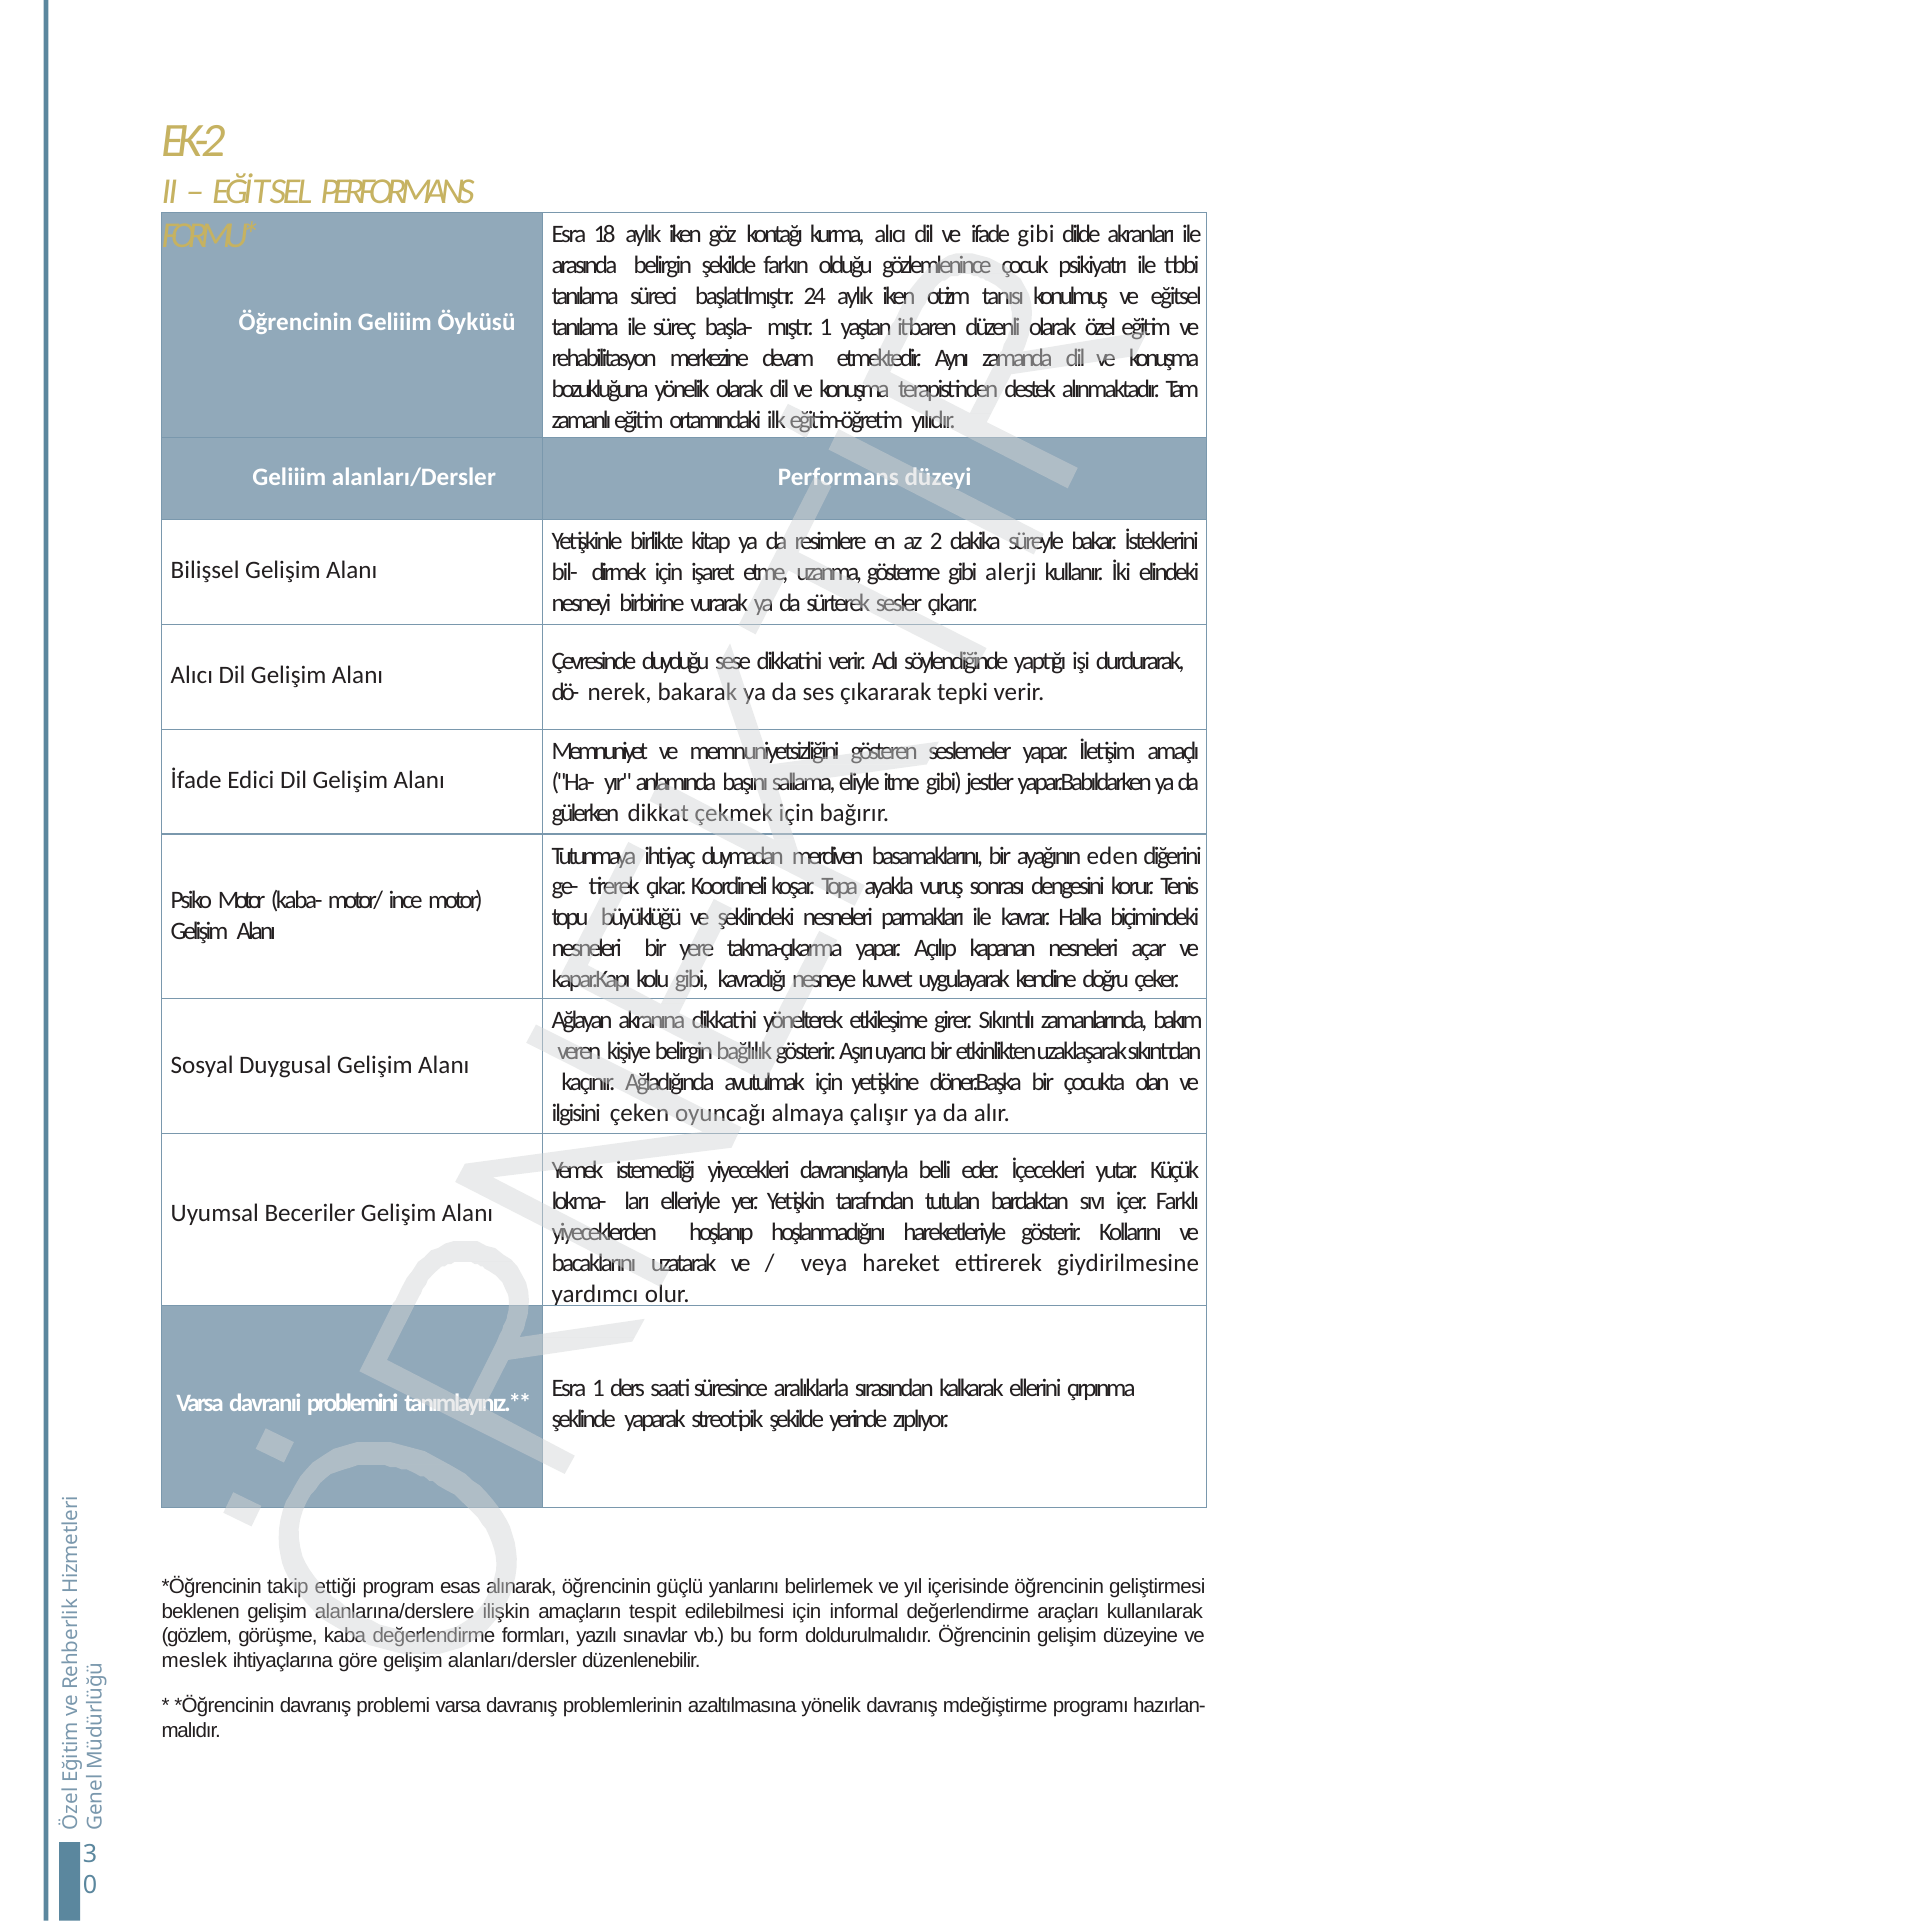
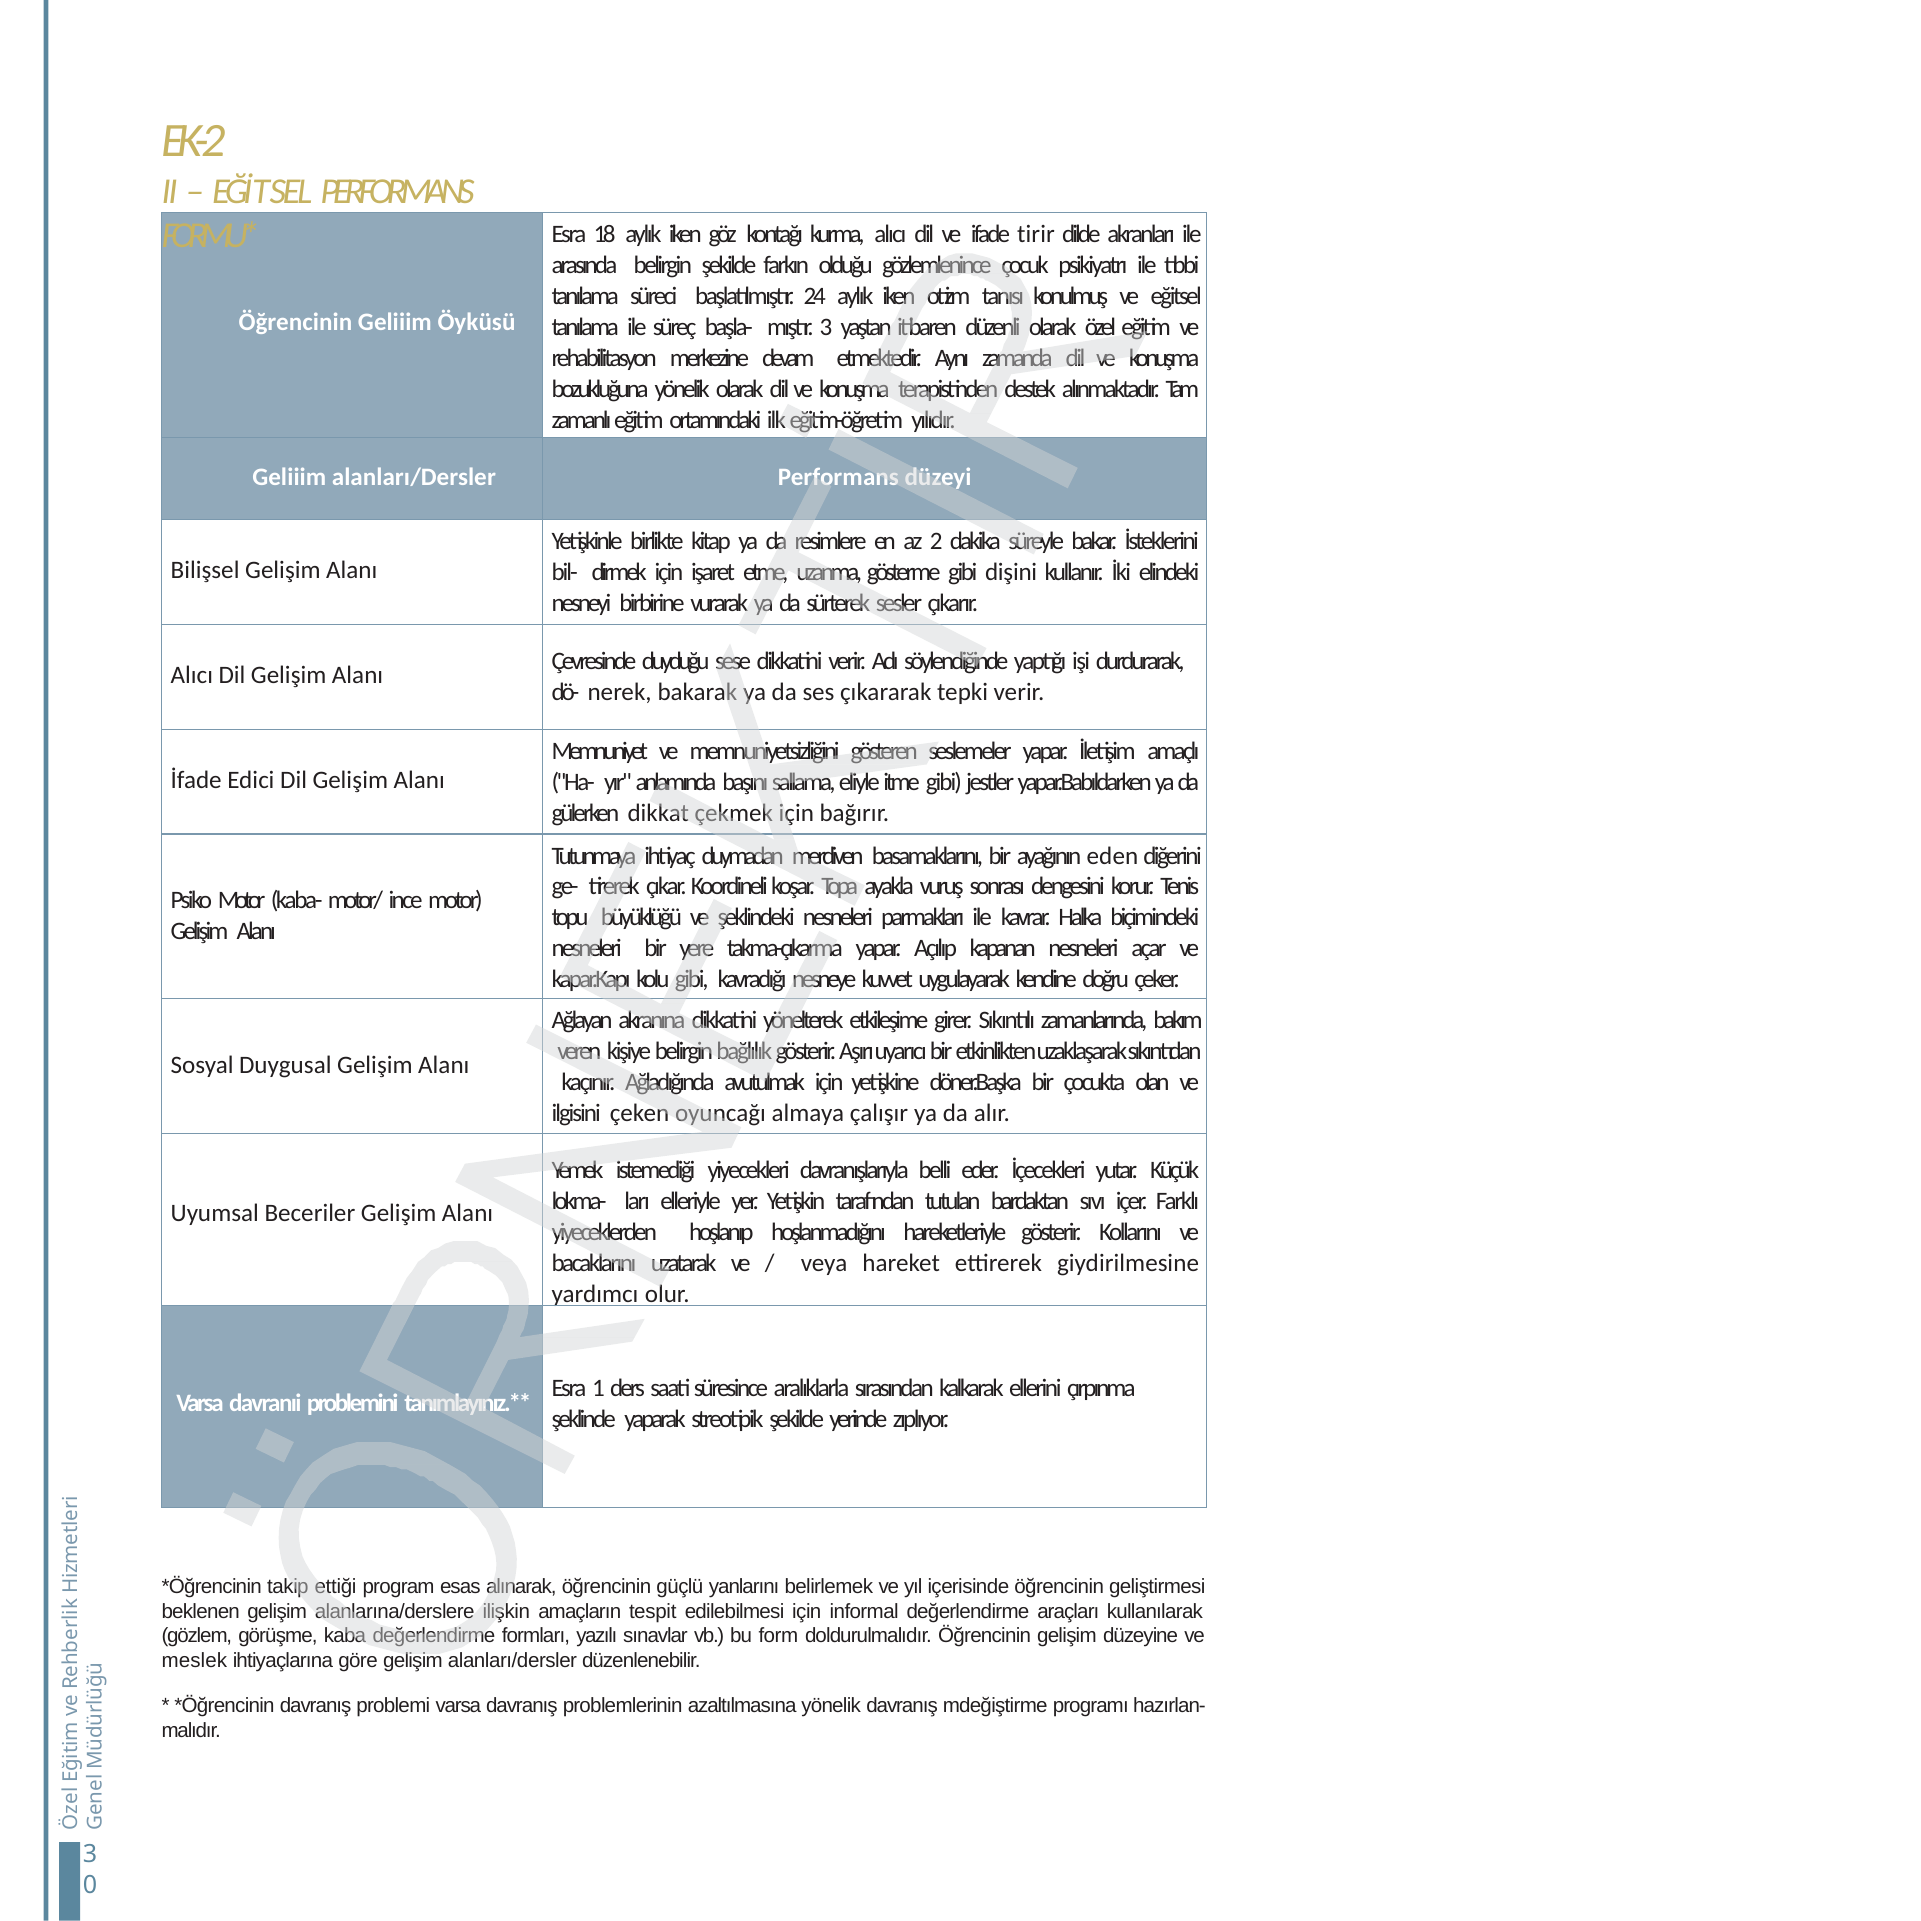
ifade gibi: gibi -> tirir
mıştır 1: 1 -> 3
alerji: alerji -> dişini
